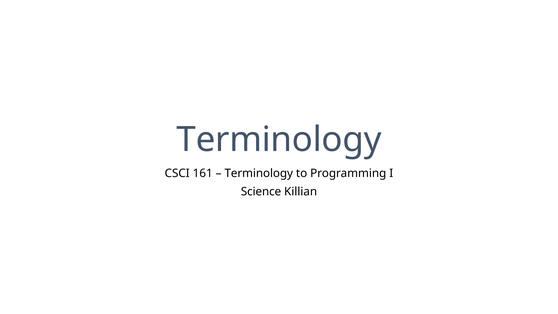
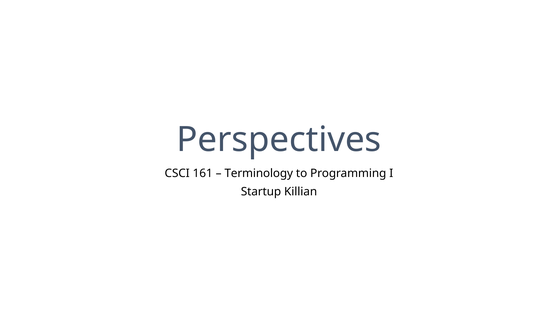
Terminology at (279, 139): Terminology -> Perspectives
Science: Science -> Startup
